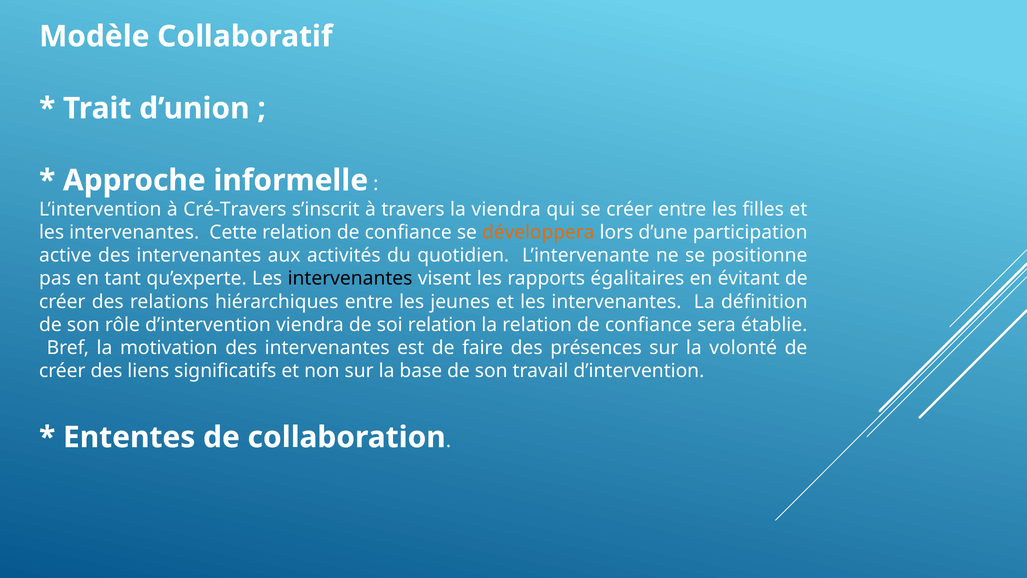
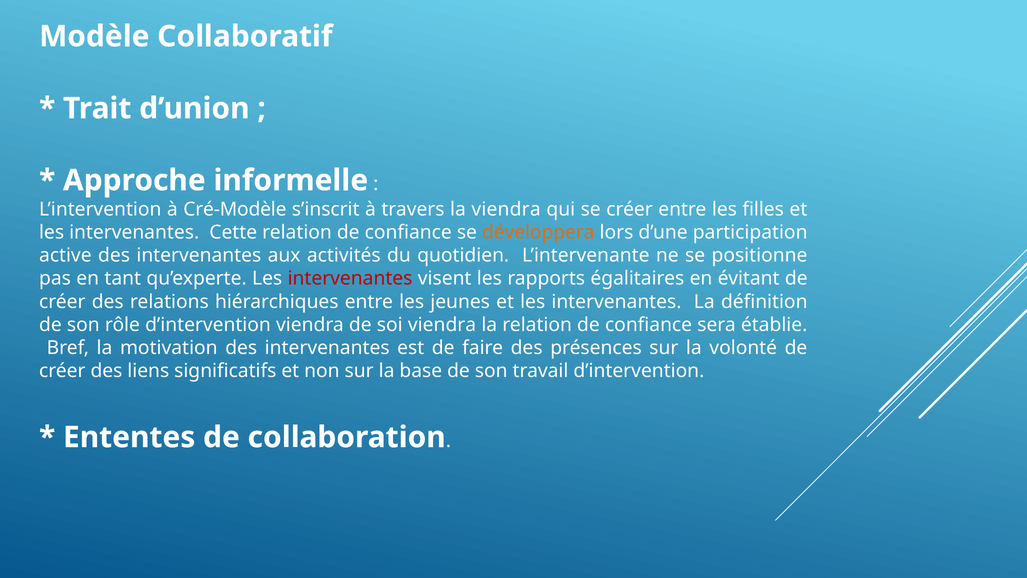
Cré-Travers: Cré-Travers -> Cré-Modèle
intervenantes at (350, 278) colour: black -> red
soi relation: relation -> viendra
